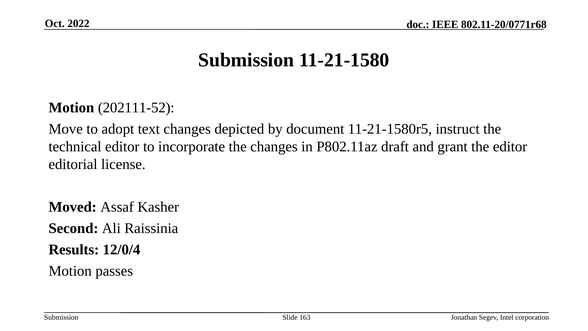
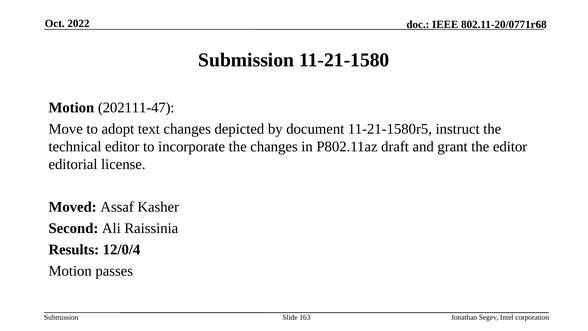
202111-52: 202111-52 -> 202111-47
